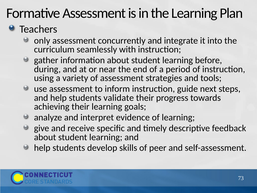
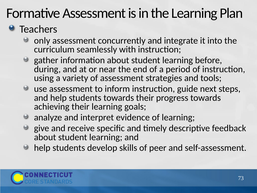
students validate: validate -> towards
